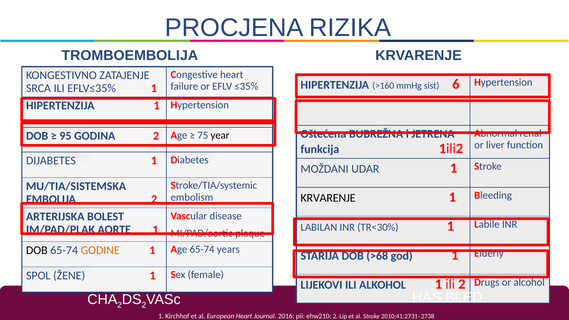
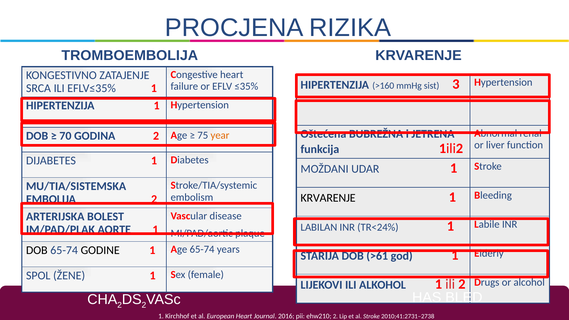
6: 6 -> 3
95: 95 -> 70
year colour: black -> orange
TR<30%: TR<30% -> TR<24%
GODINE colour: orange -> black
>68: >68 -> >61
